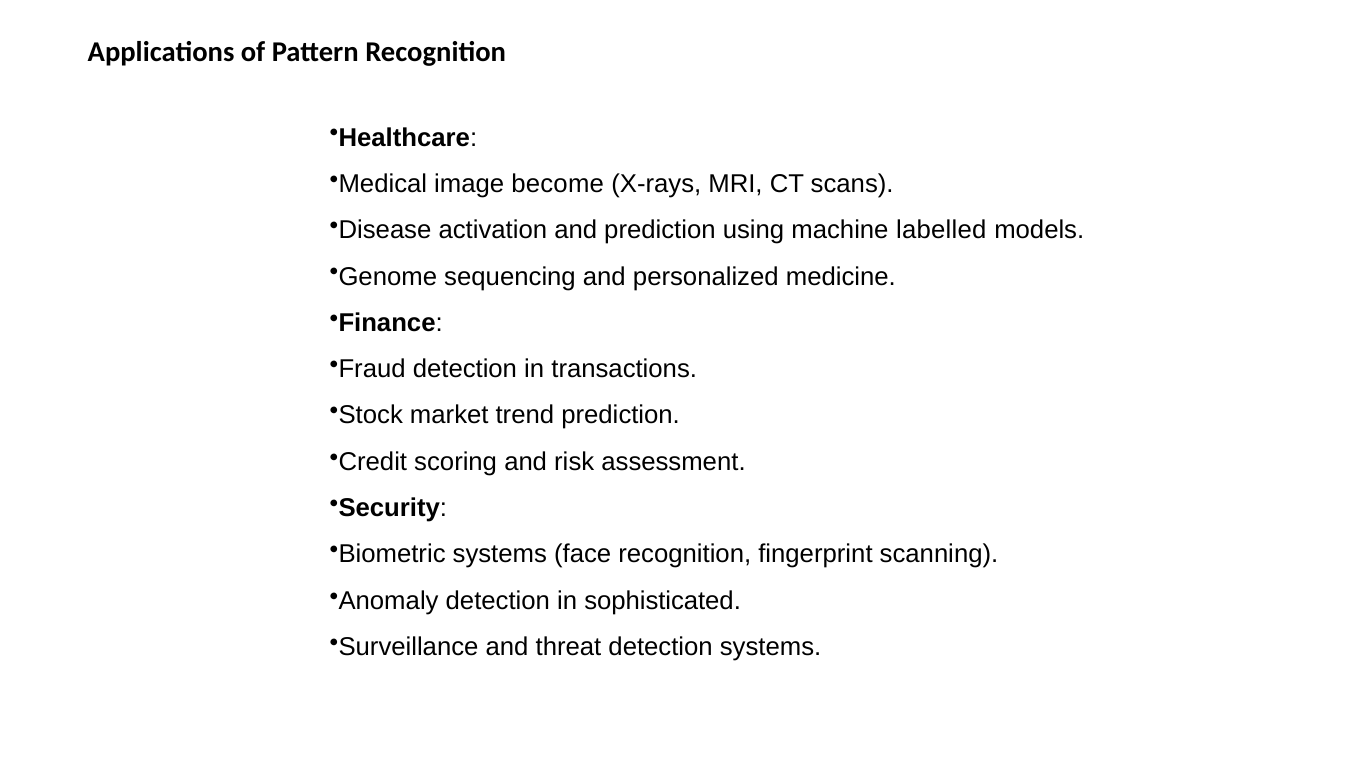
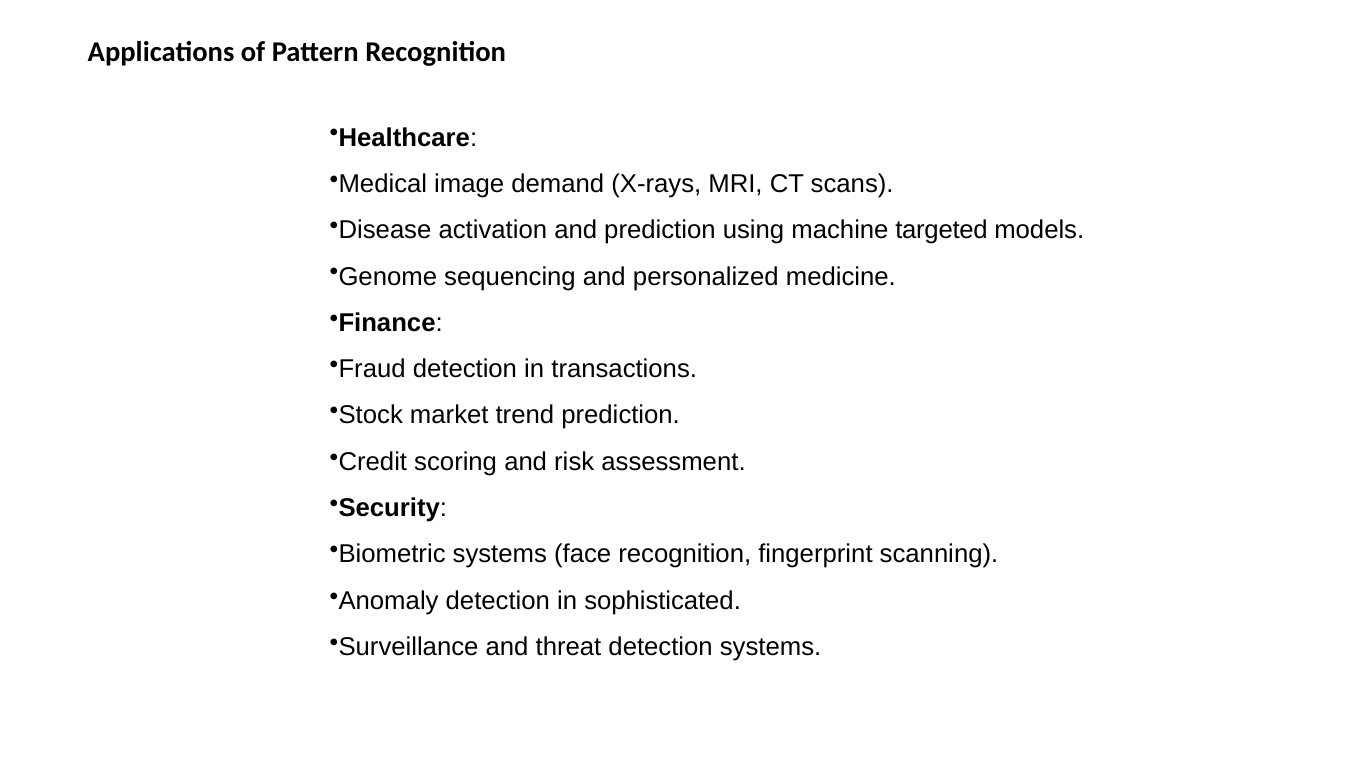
become: become -> demand
labelled: labelled -> targeted
